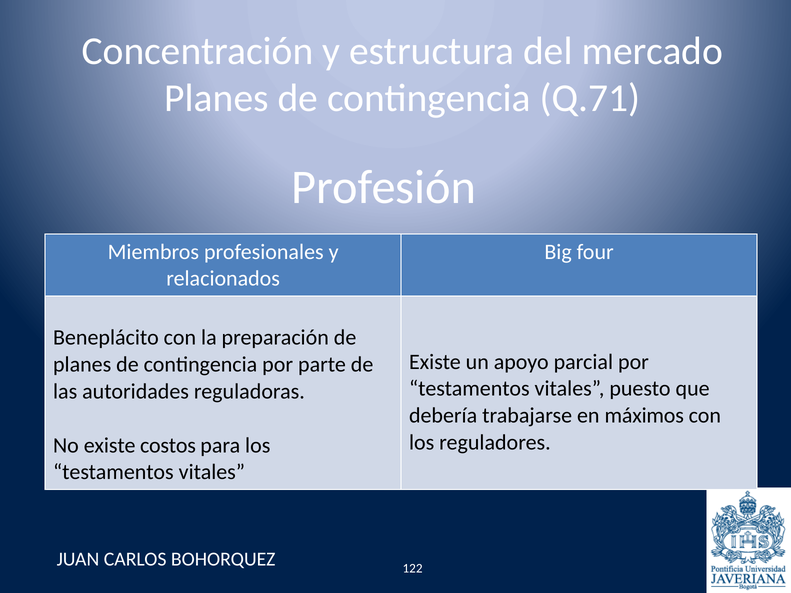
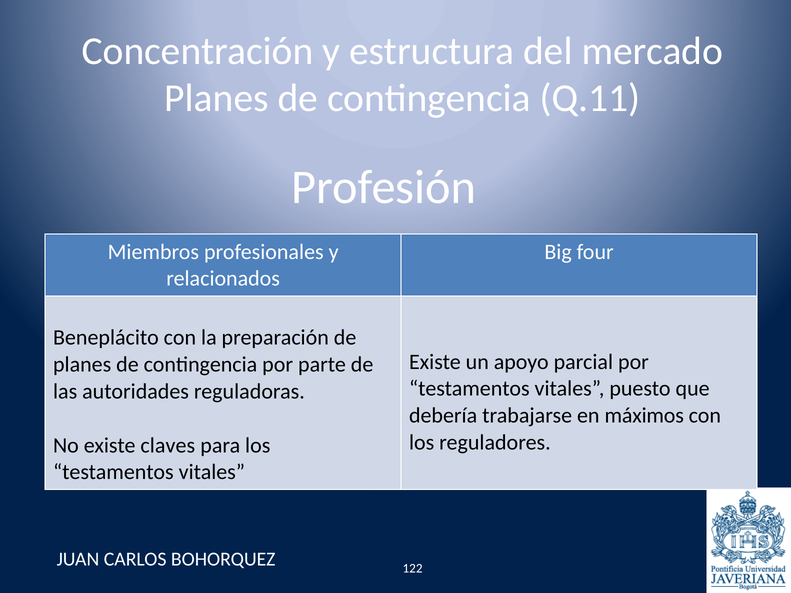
Q.71: Q.71 -> Q.11
costos: costos -> claves
